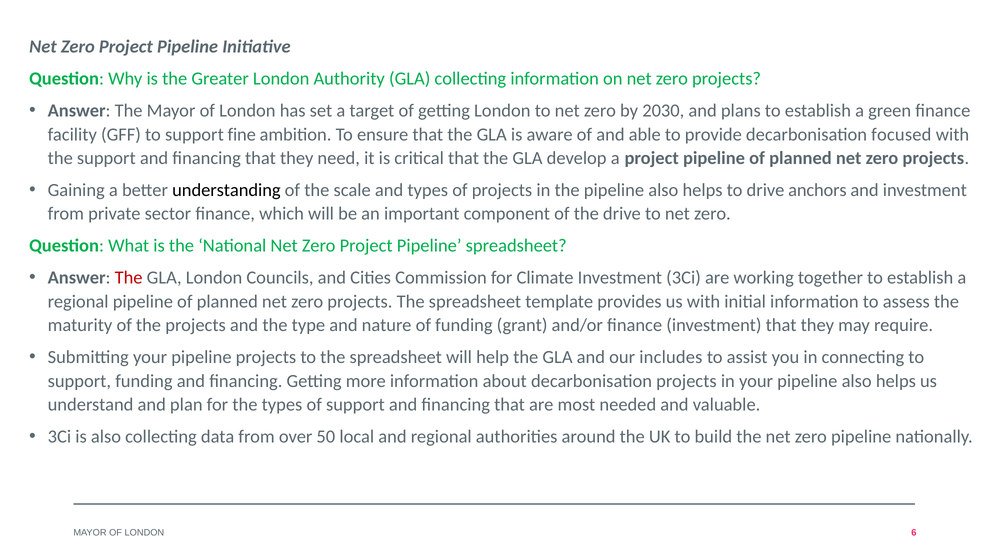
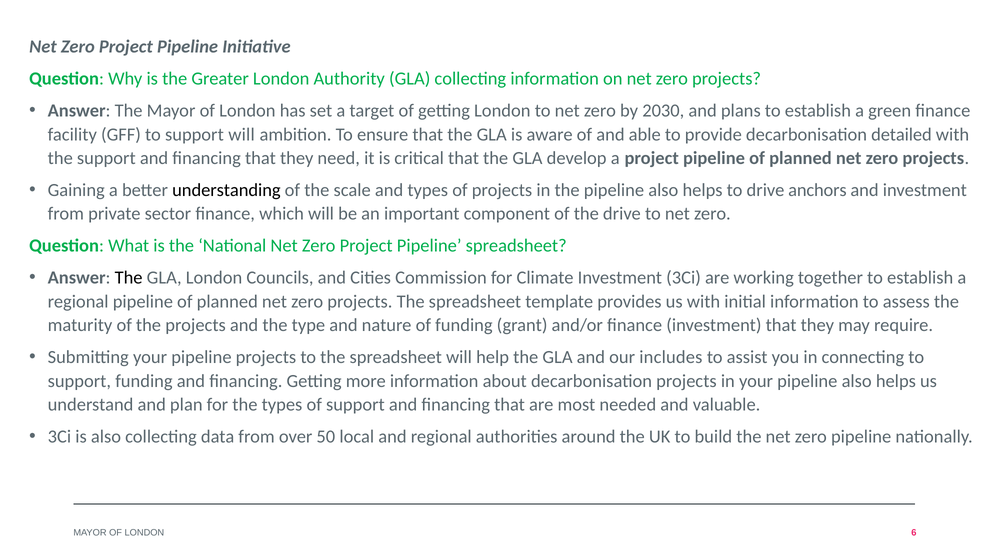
support fine: fine -> will
focused: focused -> detailed
The at (129, 278) colour: red -> black
